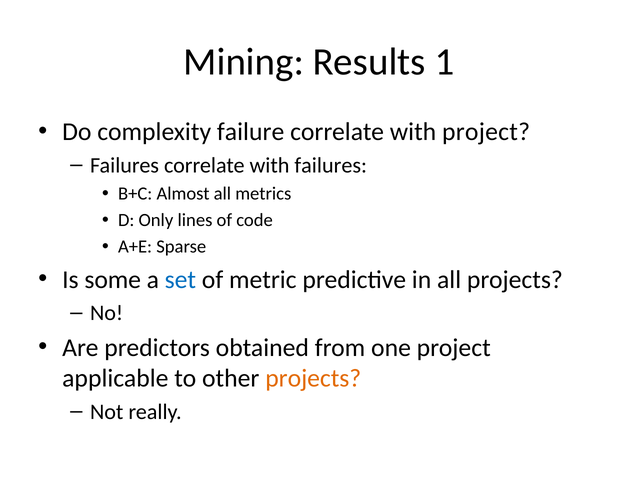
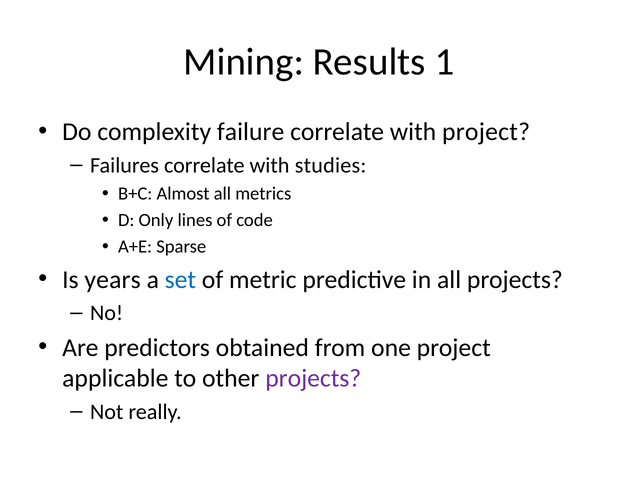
with failures: failures -> studies
some: some -> years
projects at (313, 379) colour: orange -> purple
